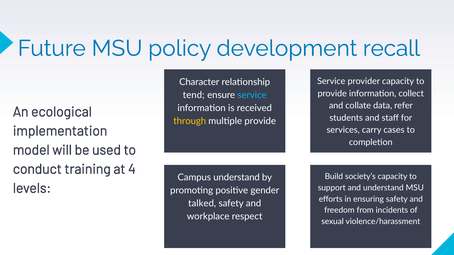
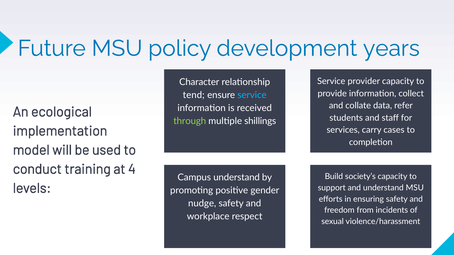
recall: recall -> years
through colour: yellow -> light green
multiple provide: provide -> shillings
talked: talked -> nudge
